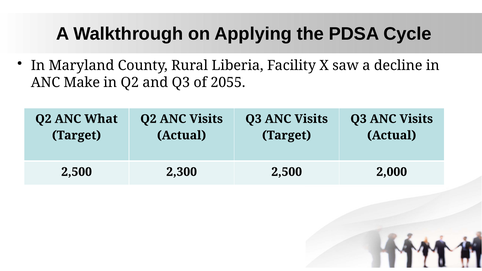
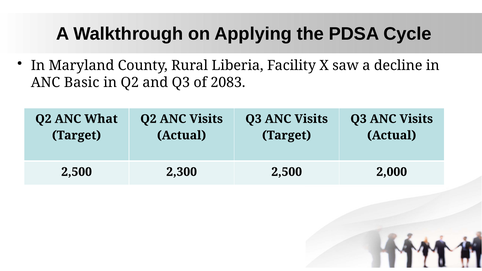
Make: Make -> Basic
2055: 2055 -> 2083
